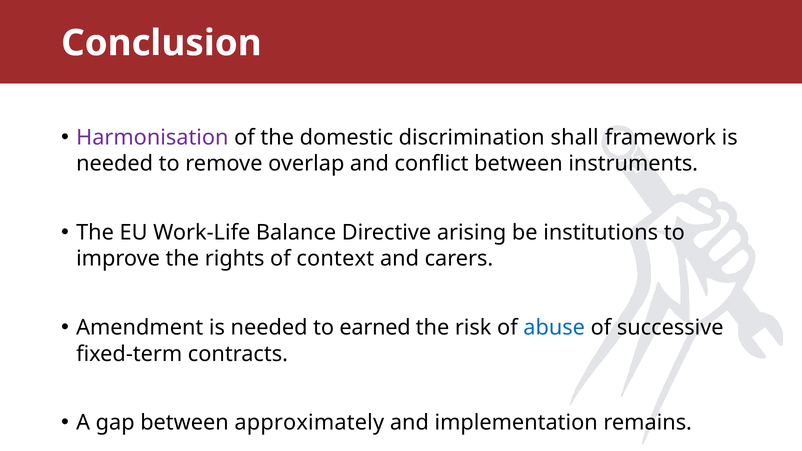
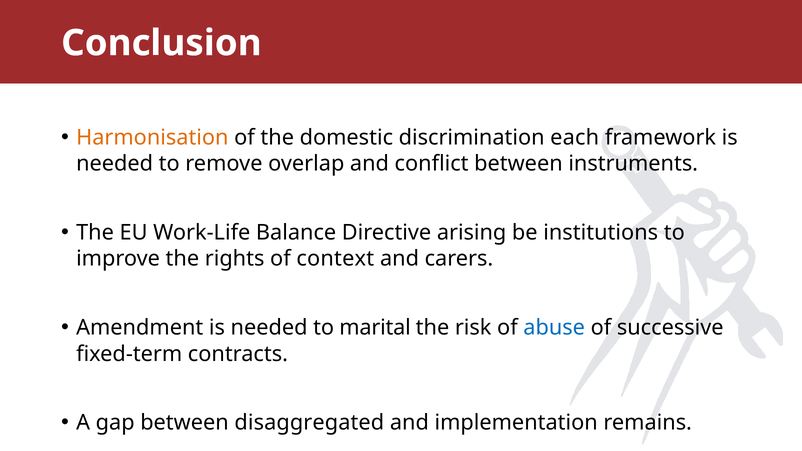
Harmonisation colour: purple -> orange
shall: shall -> each
earned: earned -> marital
approximately: approximately -> disaggregated
